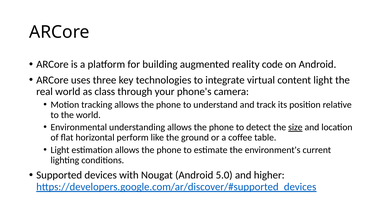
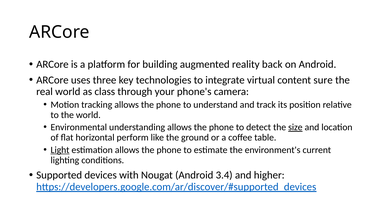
code: code -> back
content light: light -> sure
Light at (60, 150) underline: none -> present
5.0: 5.0 -> 3.4
